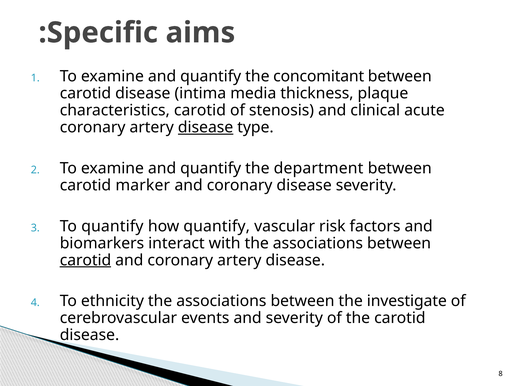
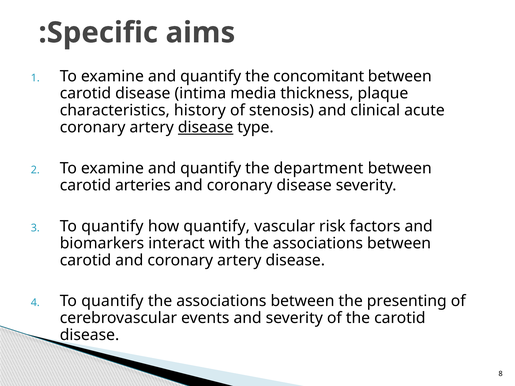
characteristics carotid: carotid -> history
marker: marker -> arteries
carotid at (85, 260) underline: present -> none
ethnicity at (112, 301): ethnicity -> quantify
investigate: investigate -> presenting
